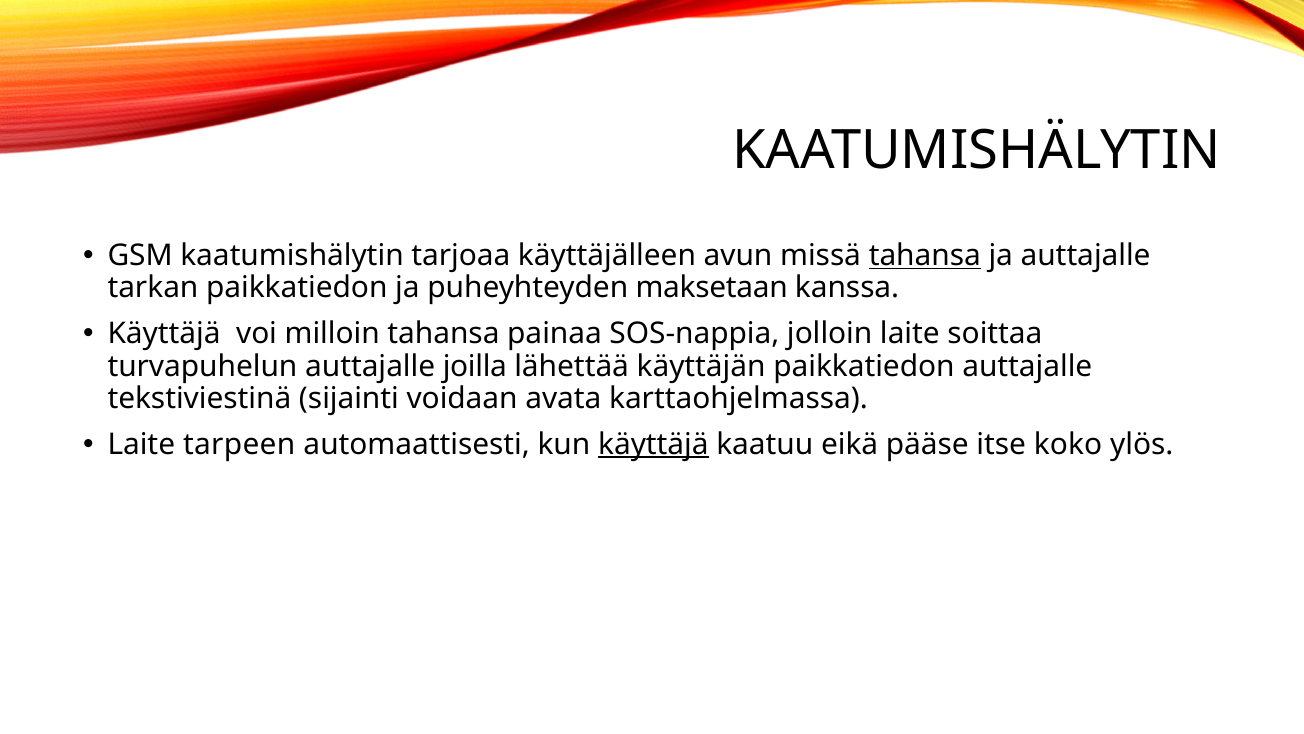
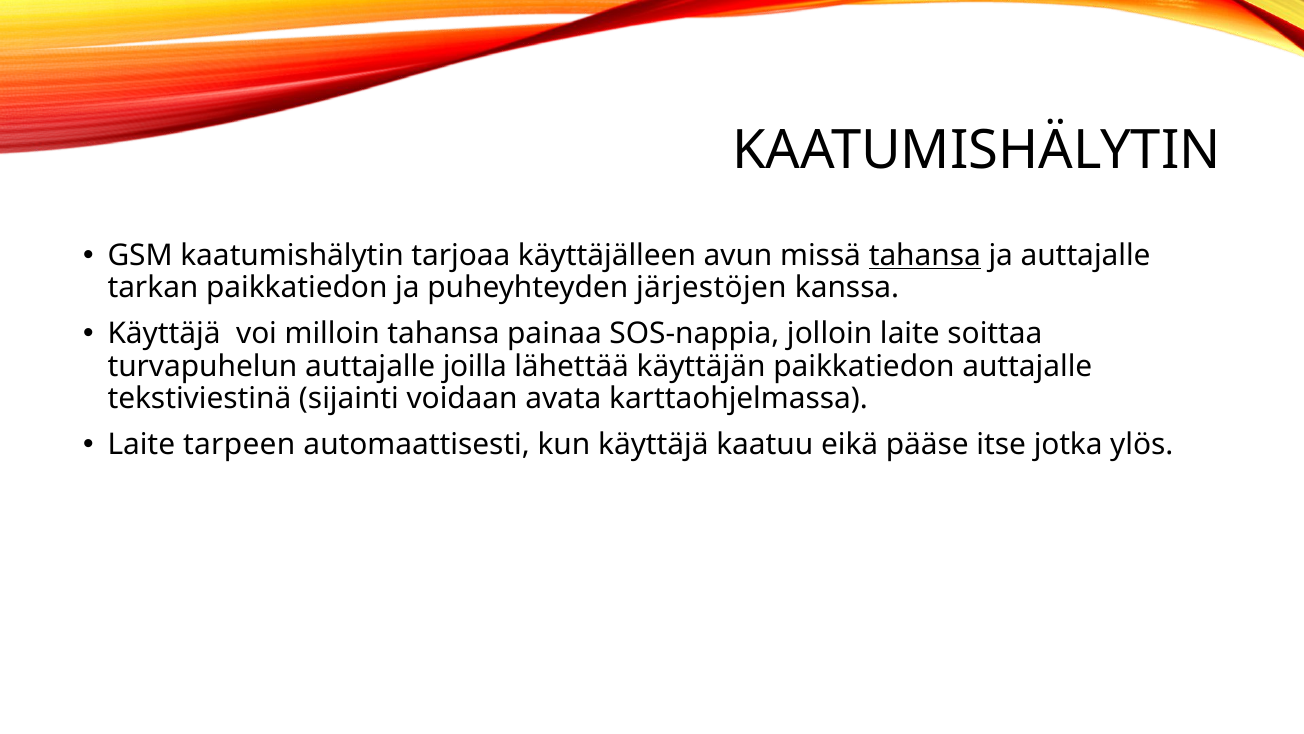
maksetaan: maksetaan -> järjestöjen
käyttäjä at (653, 444) underline: present -> none
koko: koko -> jotka
